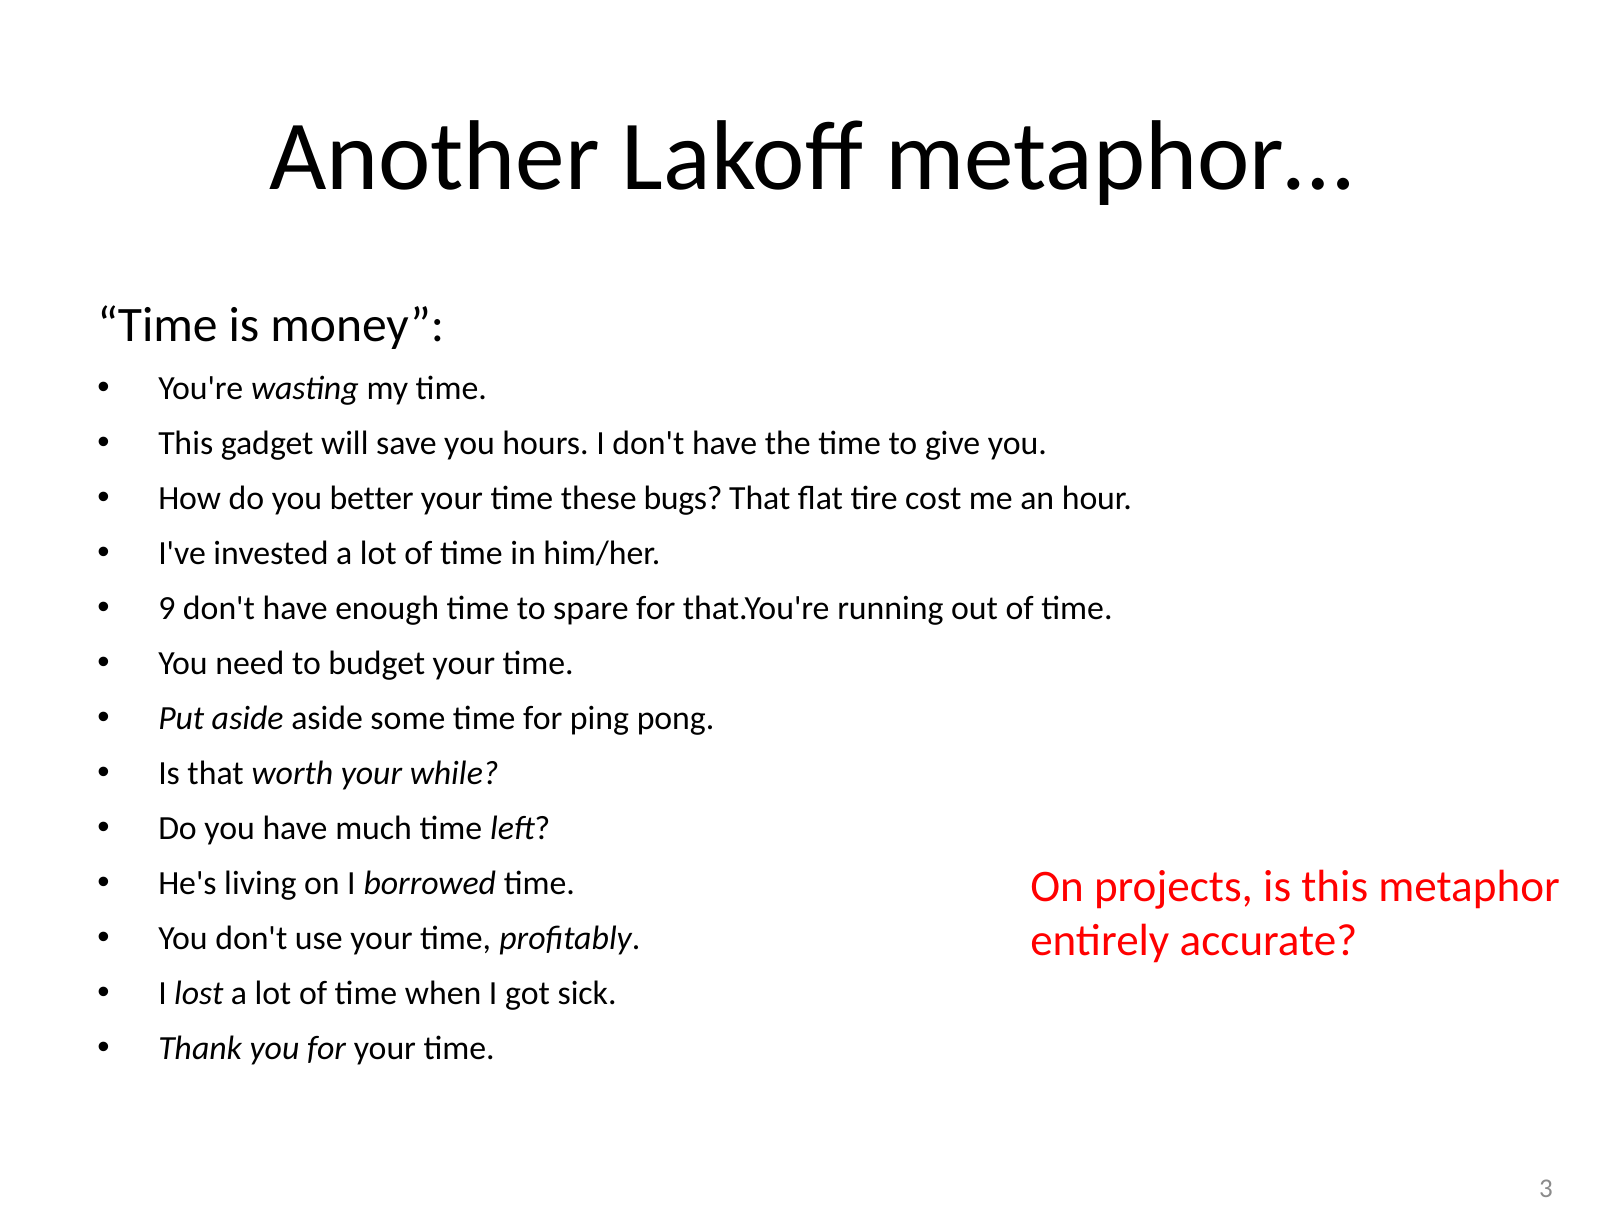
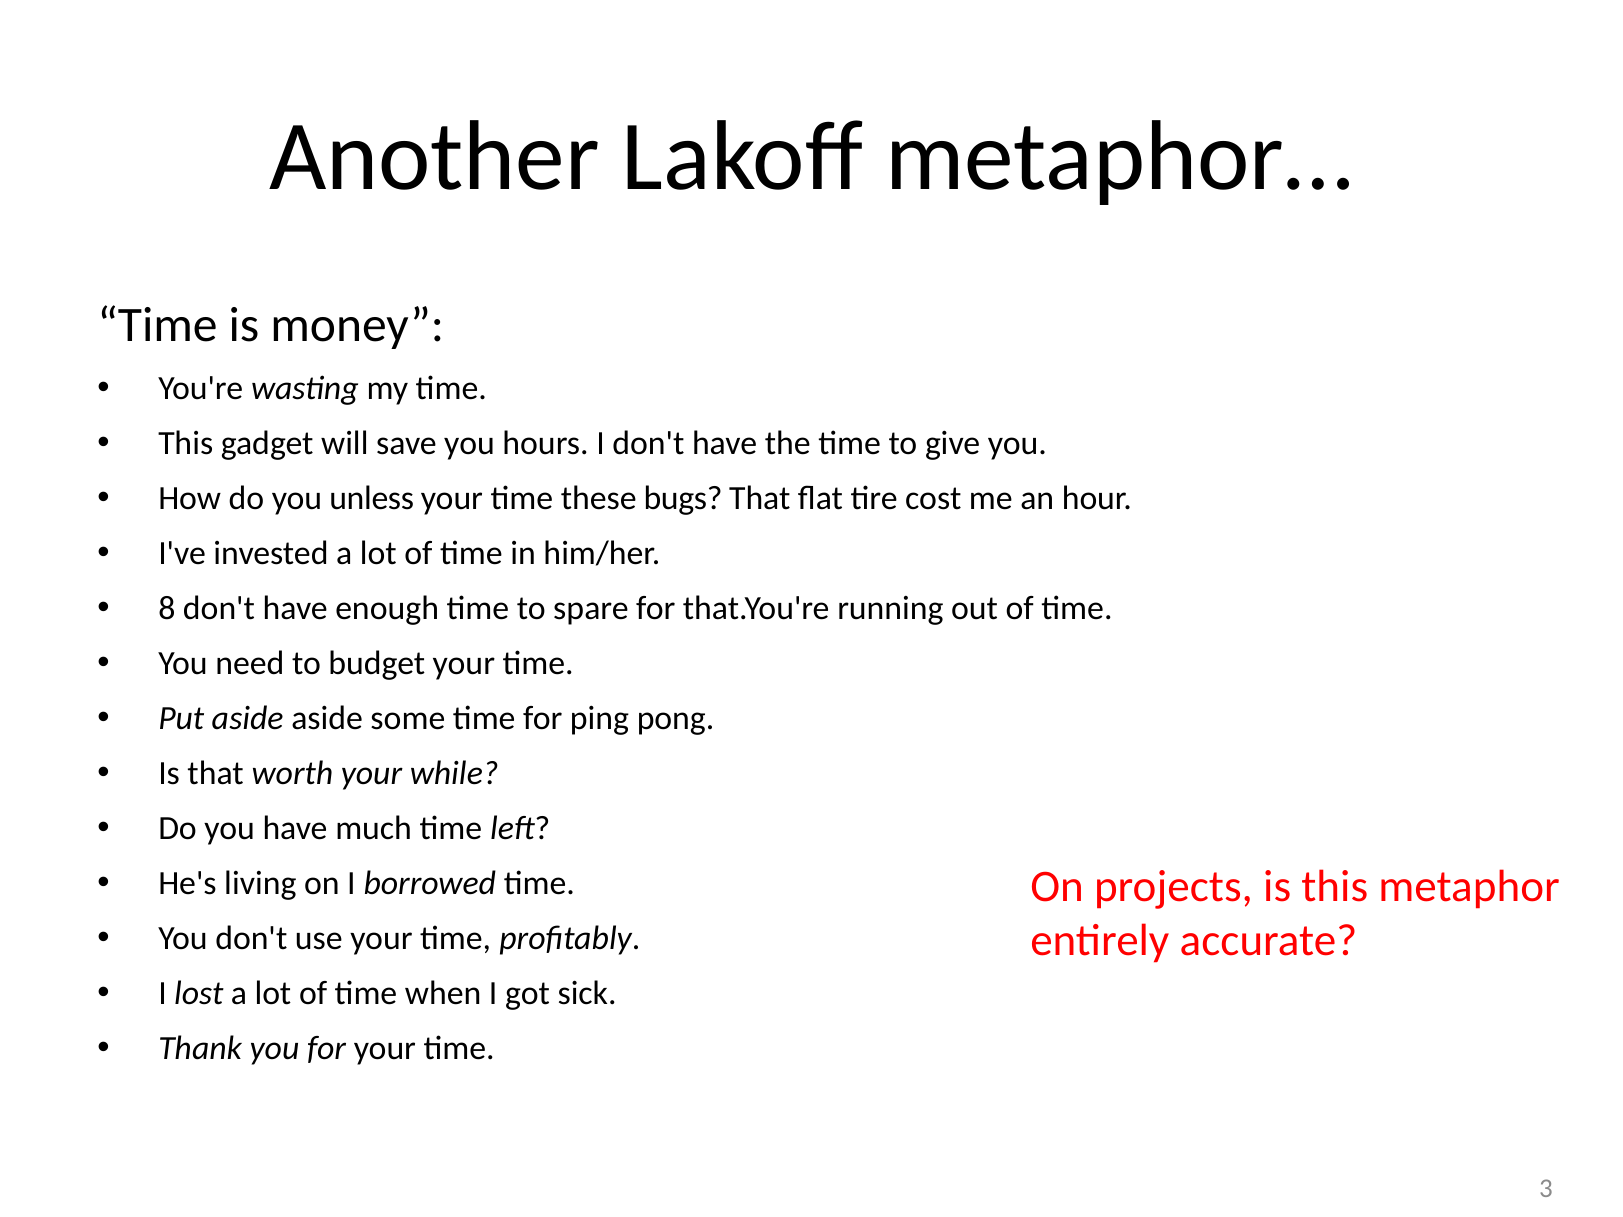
better: better -> unless
9: 9 -> 8
